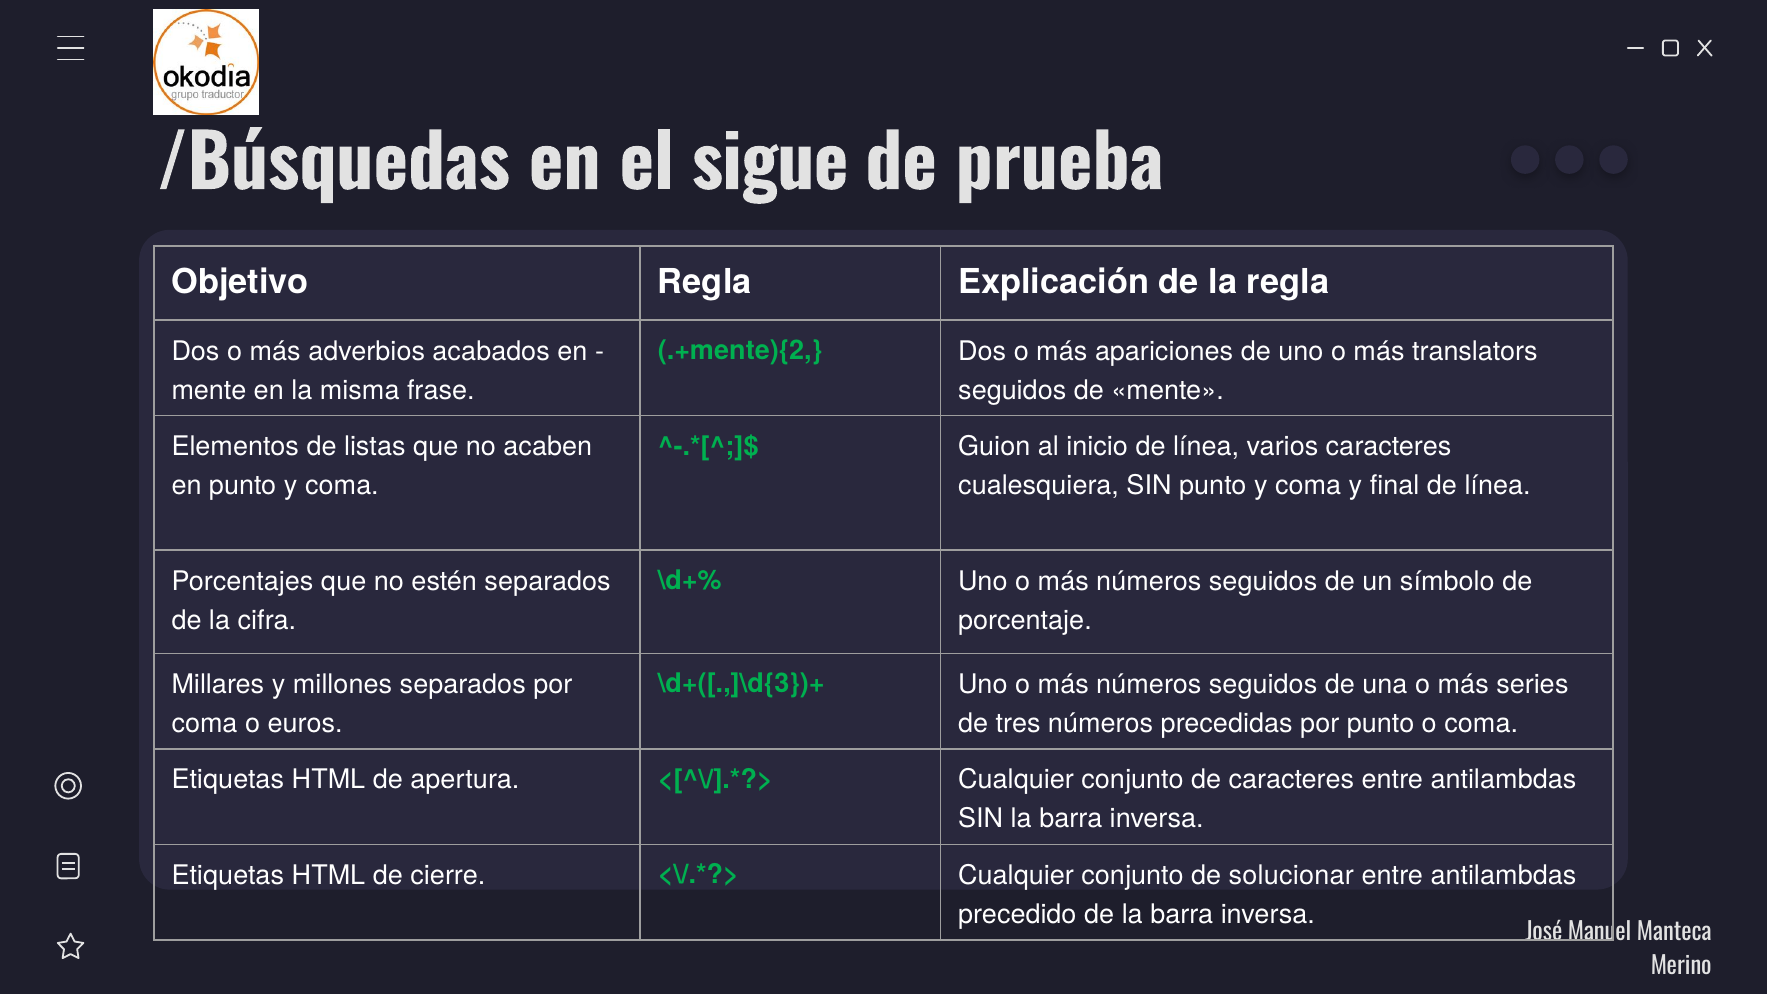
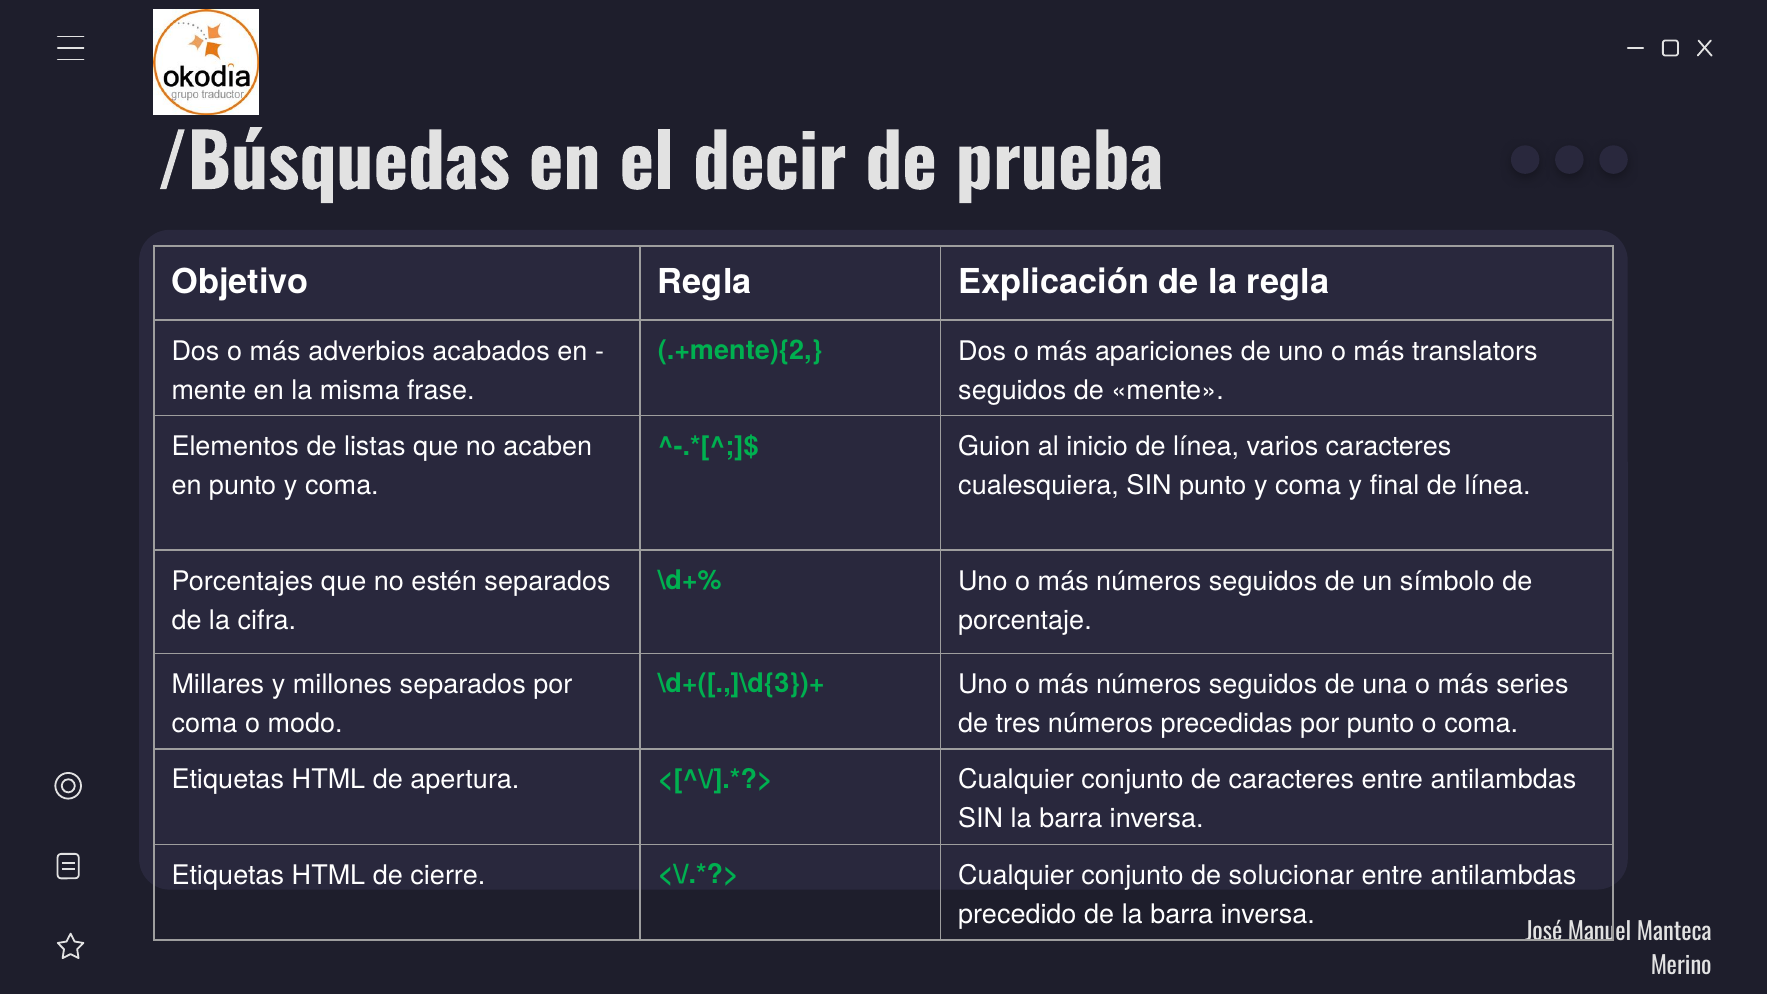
sigue: sigue -> decir
euros: euros -> modo
